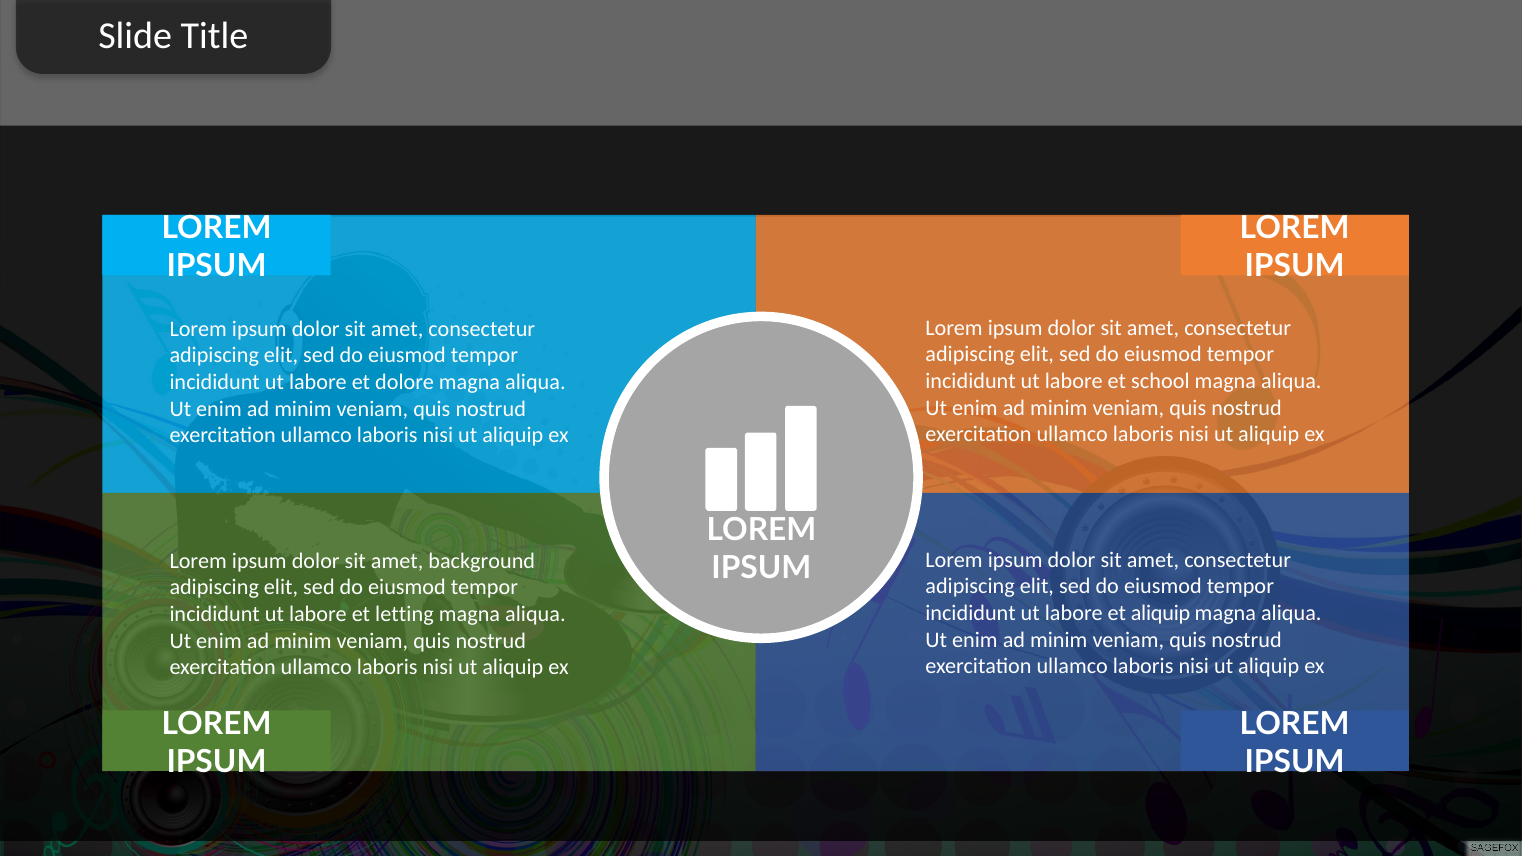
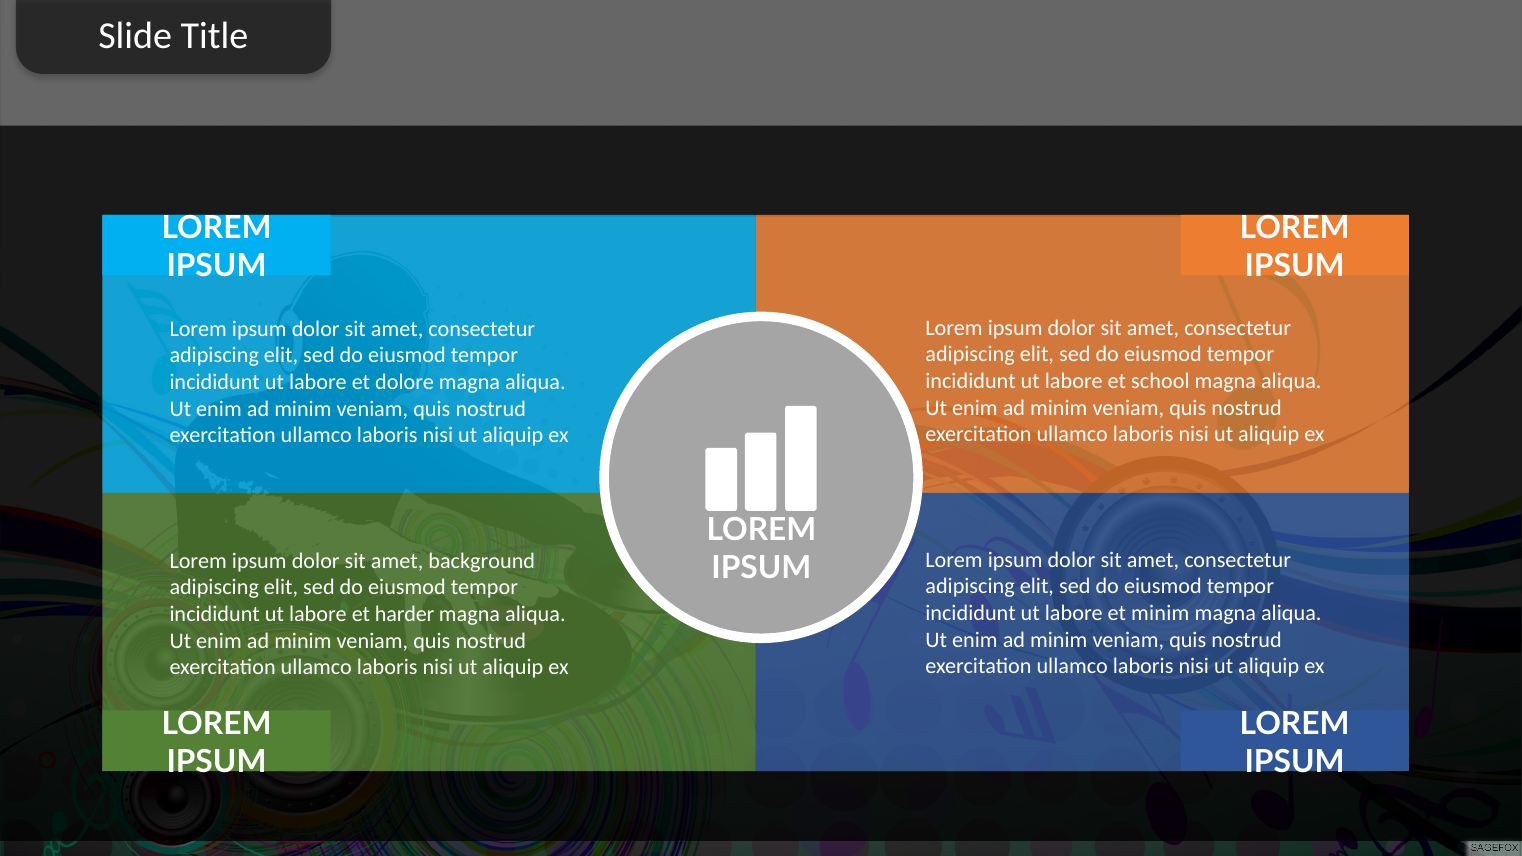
et aliquip: aliquip -> minim
letting: letting -> harder
